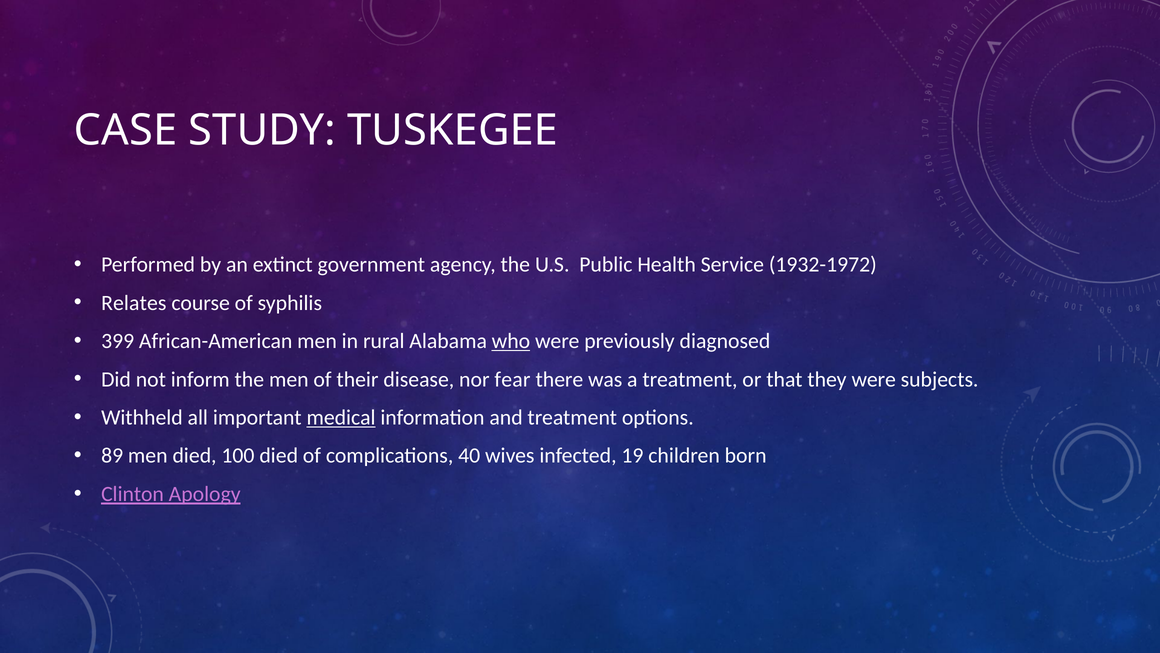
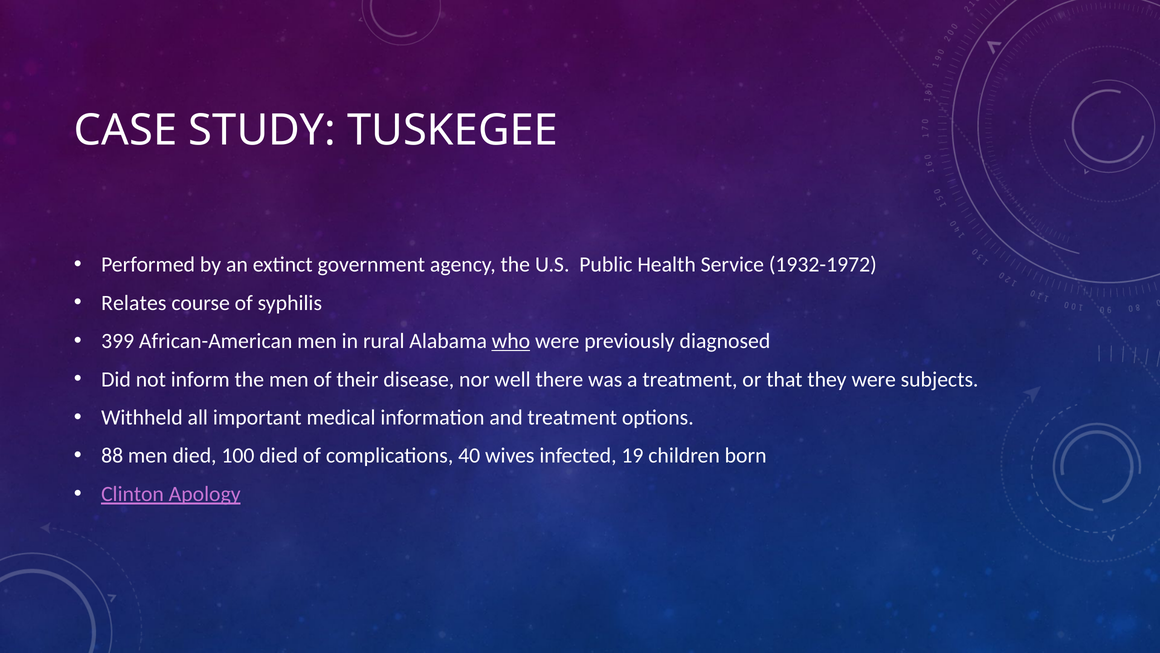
fear: fear -> well
medical underline: present -> none
89: 89 -> 88
